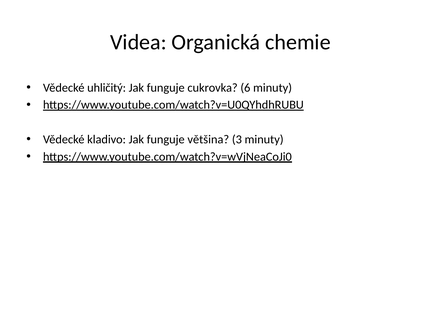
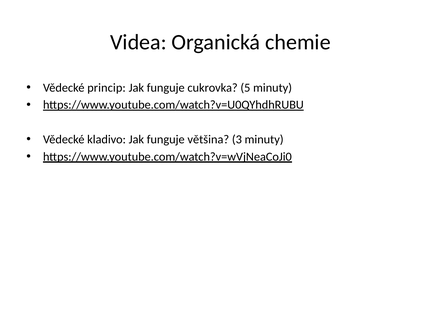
uhličitý: uhličitý -> princip
6: 6 -> 5
